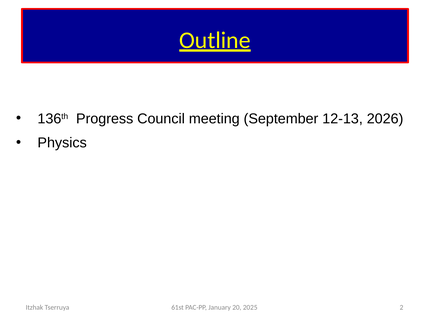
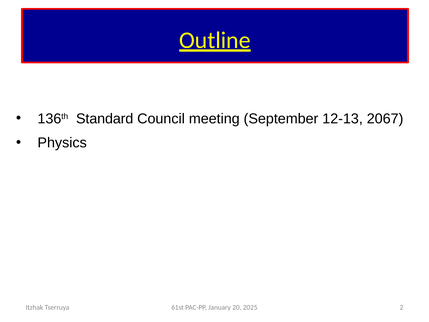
Progress: Progress -> Standard
2026: 2026 -> 2067
